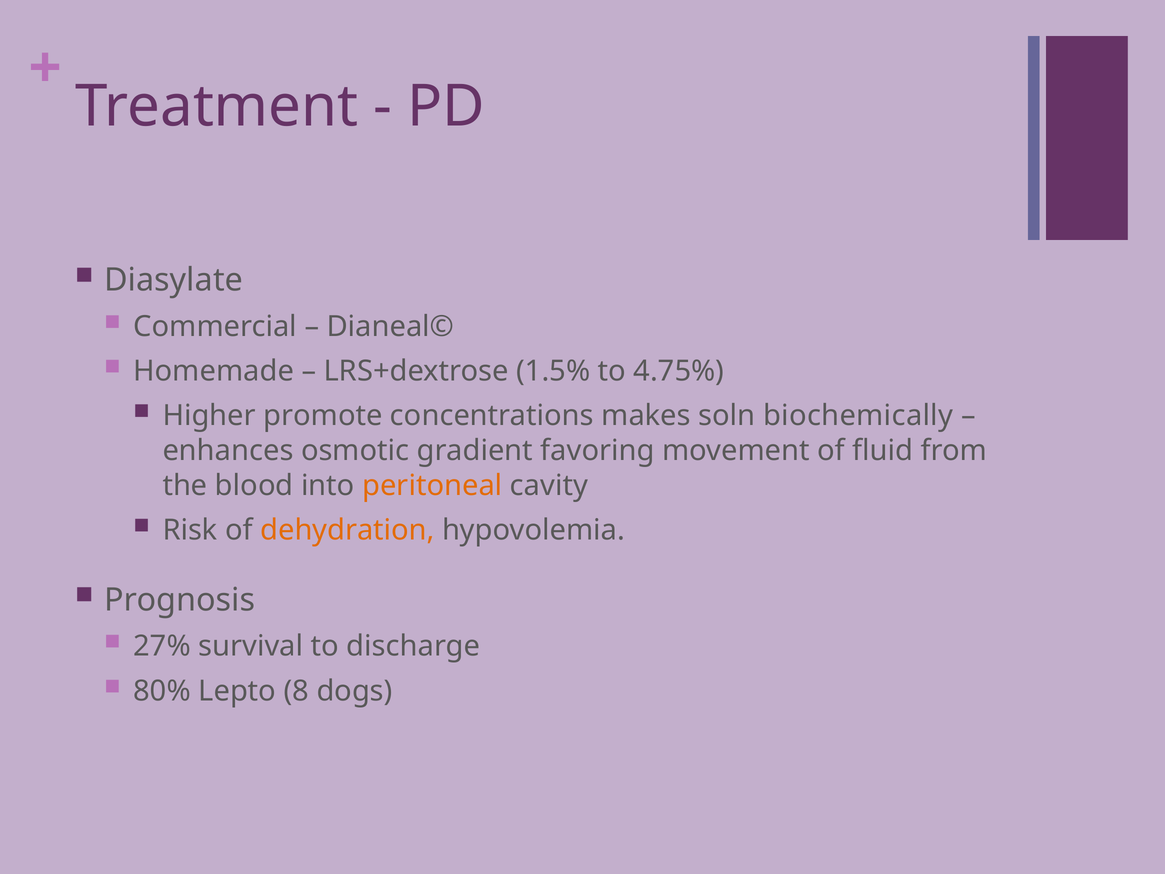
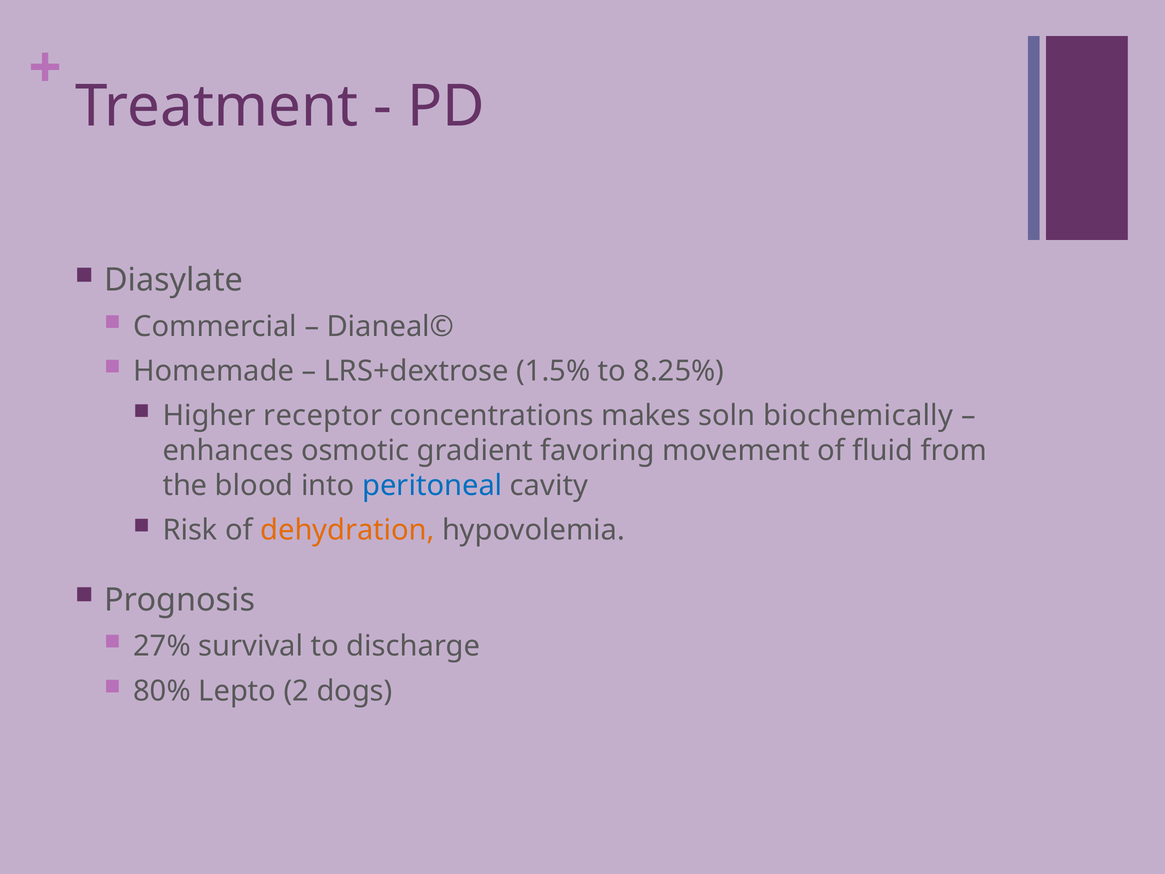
4.75%: 4.75% -> 8.25%
promote: promote -> receptor
peritoneal colour: orange -> blue
8: 8 -> 2
